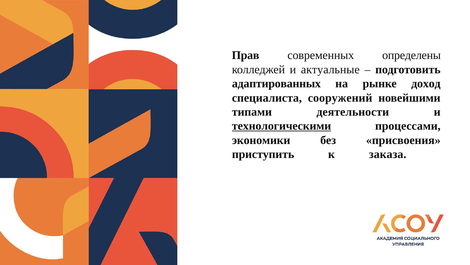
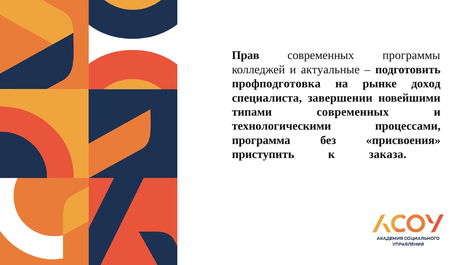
определены: определены -> программы
адаптированных: адаптированных -> профподготовка
сооружений: сооружений -> завершении
типами деятельности: деятельности -> современных
технологическими underline: present -> none
экономики: экономики -> программа
